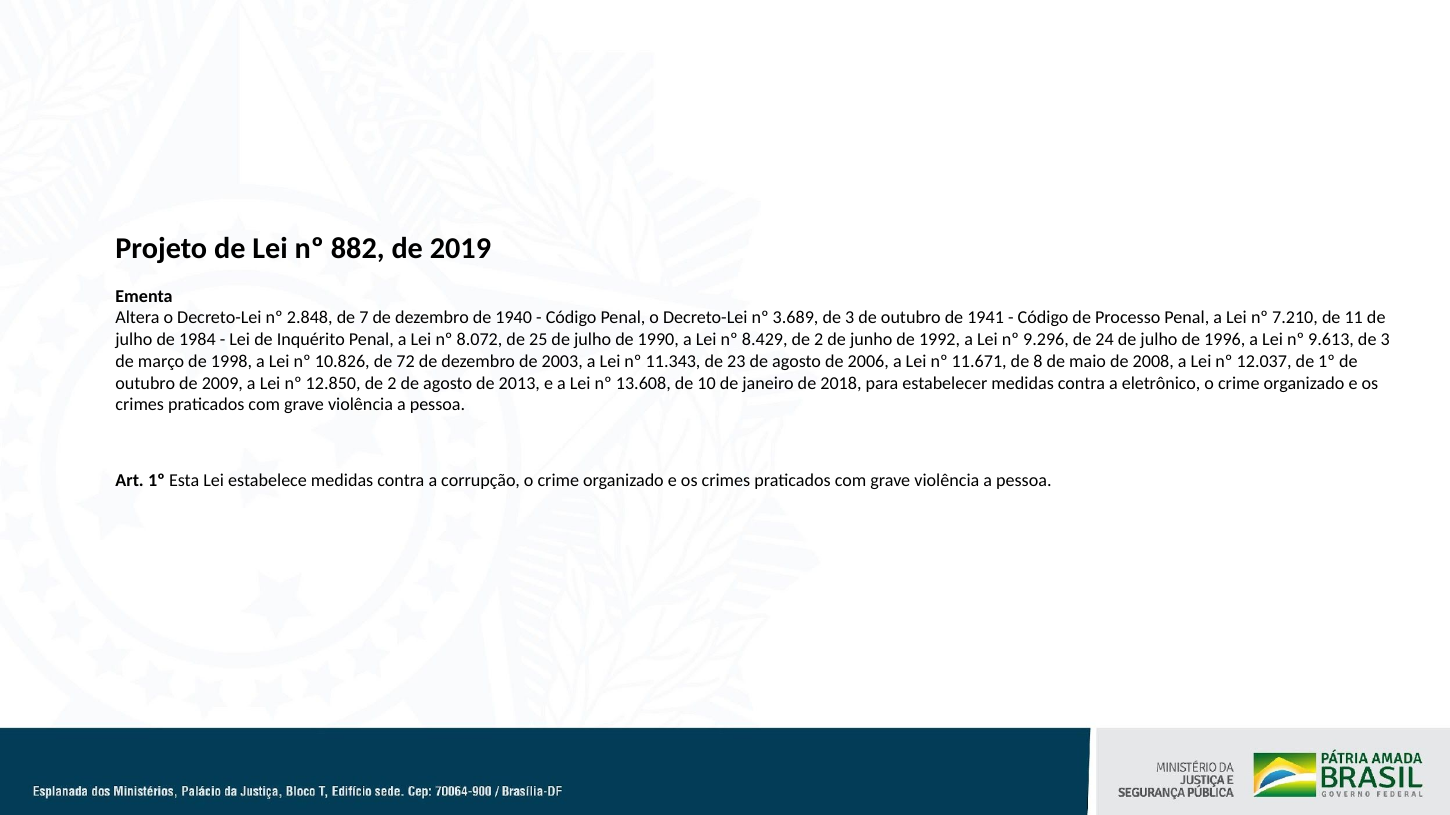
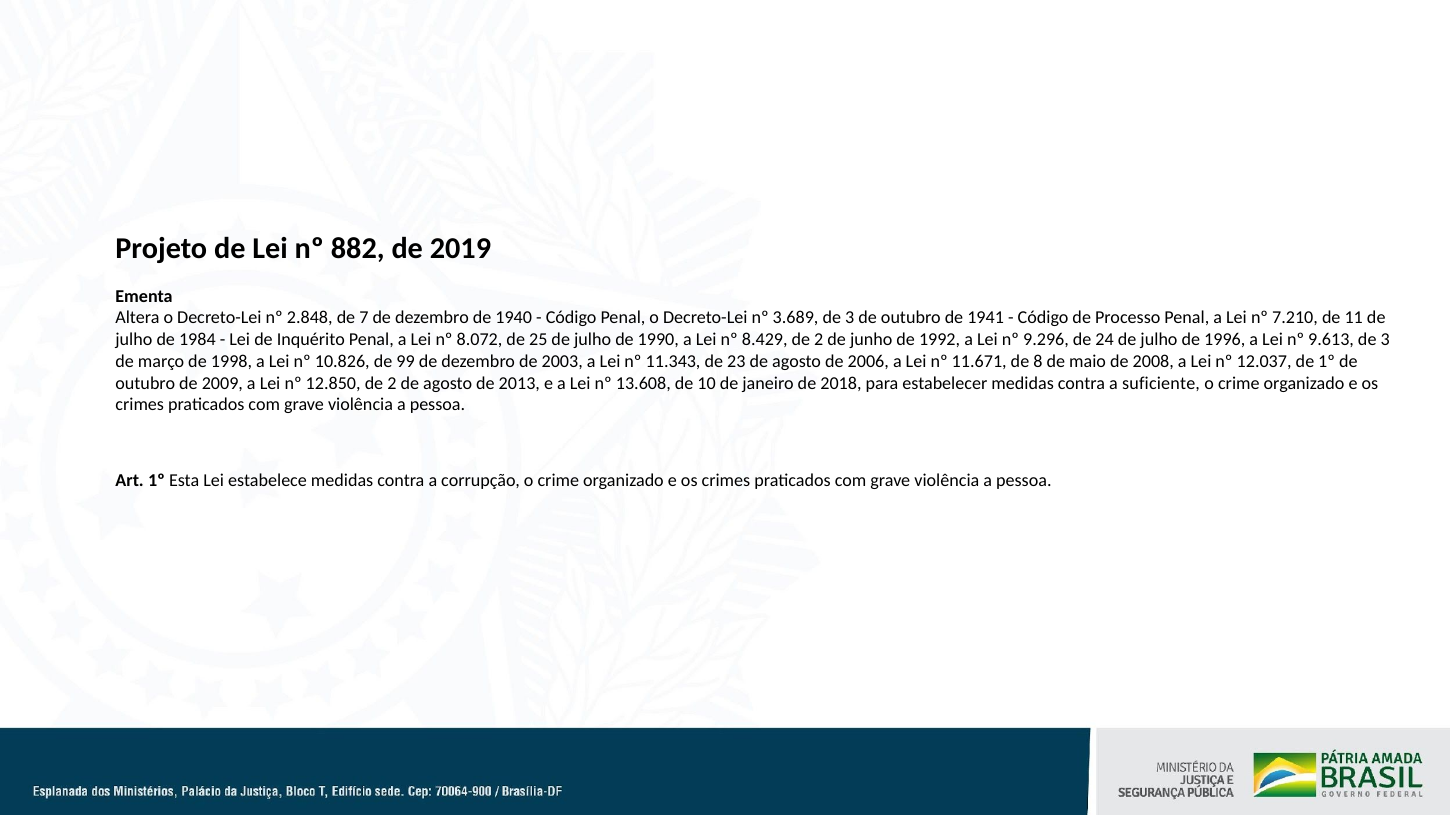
72: 72 -> 99
eletrônico: eletrônico -> suficiente
